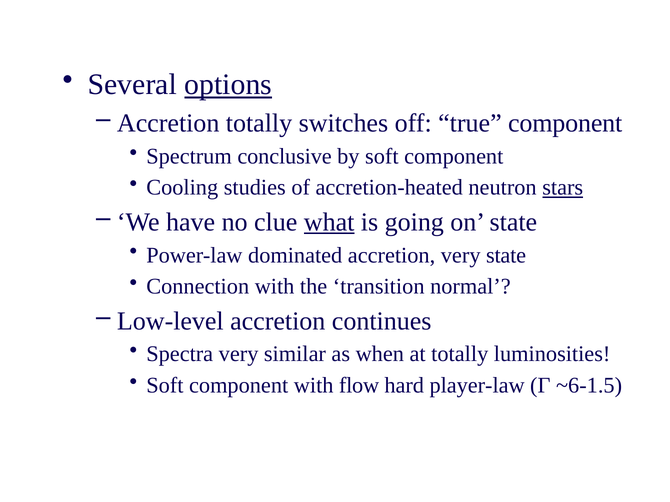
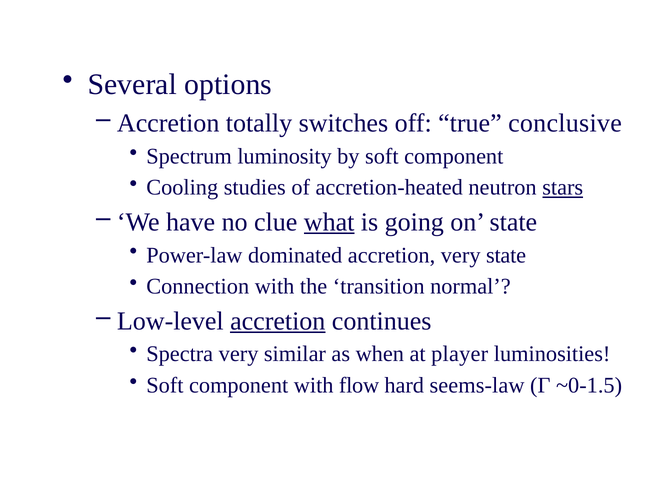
options underline: present -> none
true component: component -> conclusive
conclusive: conclusive -> luminosity
accretion at (278, 321) underline: none -> present
at totally: totally -> player
player-law: player-law -> seems-law
~6-1.5: ~6-1.5 -> ~0-1.5
